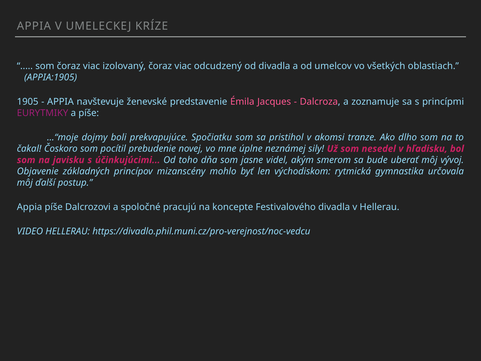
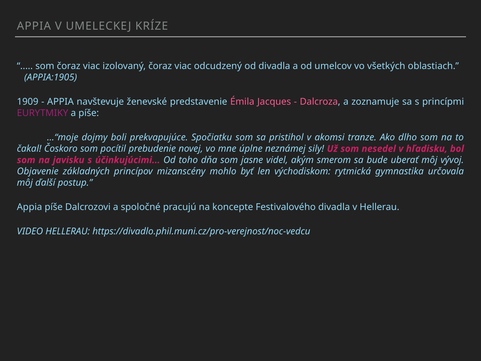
1905: 1905 -> 1909
